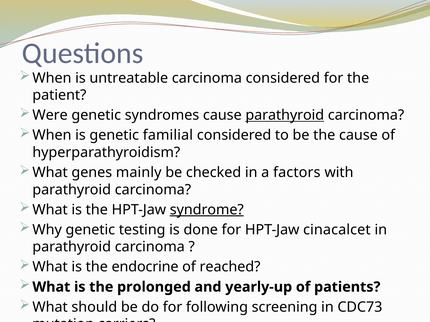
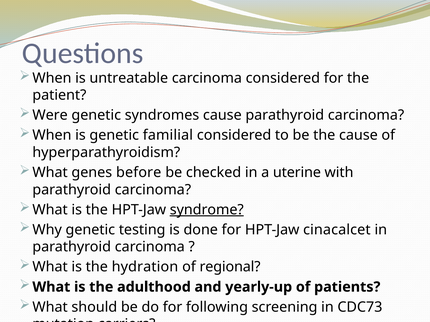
parathyroid at (285, 115) underline: present -> none
mainly: mainly -> before
factors: factors -> uterine
endocrine: endocrine -> hydration
reached: reached -> regional
prolonged: prolonged -> adulthood
